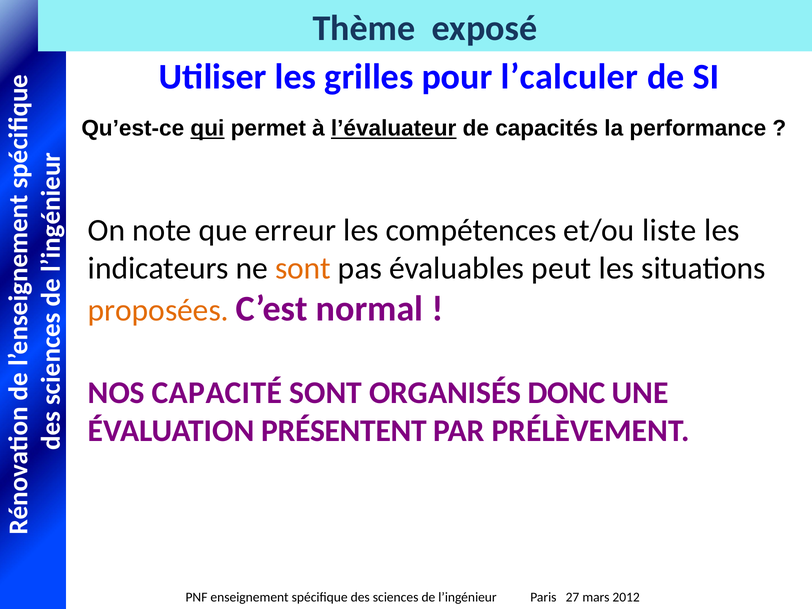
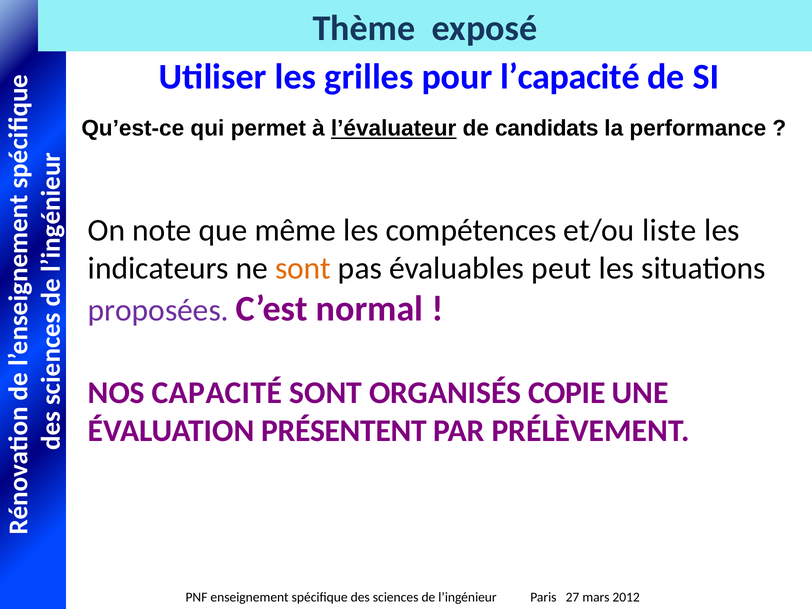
l’calculer: l’calculer -> l’capacité
qui underline: present -> none
capacités: capacités -> candidats
erreur: erreur -> même
proposées colour: orange -> purple
DONC: DONC -> COPIE
